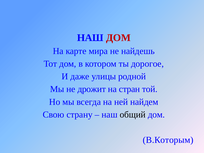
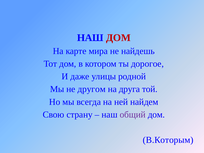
дрожит: дрожит -> другом
стран: стран -> друга
общий colour: black -> purple
